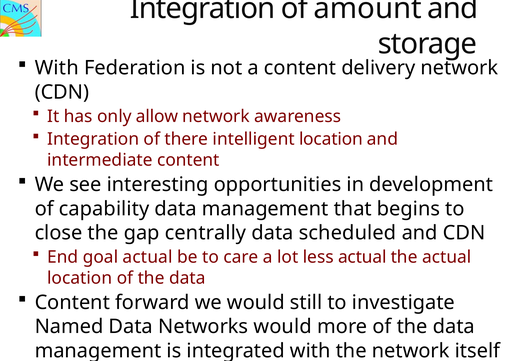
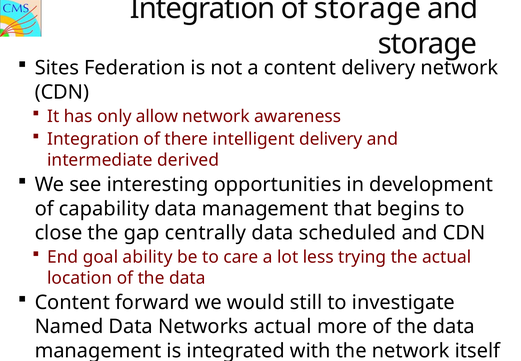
of amount: amount -> storage
With at (57, 68): With -> Sites
intelligent location: location -> delivery
intermediate content: content -> derived
goal actual: actual -> ability
less actual: actual -> trying
Networks would: would -> actual
